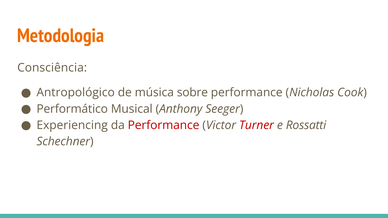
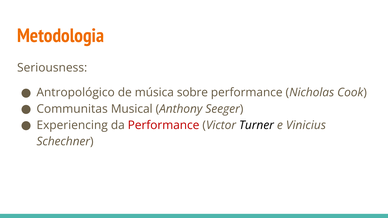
Consciência: Consciência -> Seriousness
Performático: Performático -> Communitas
Turner colour: red -> black
Rossatti: Rossatti -> Vinicius
